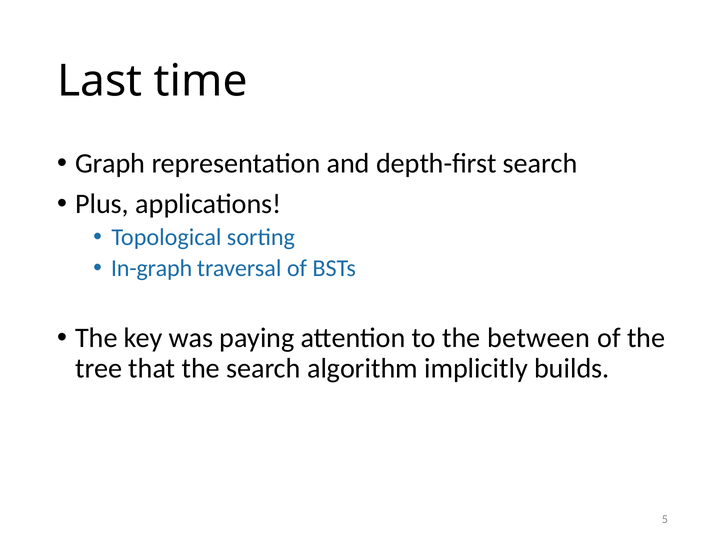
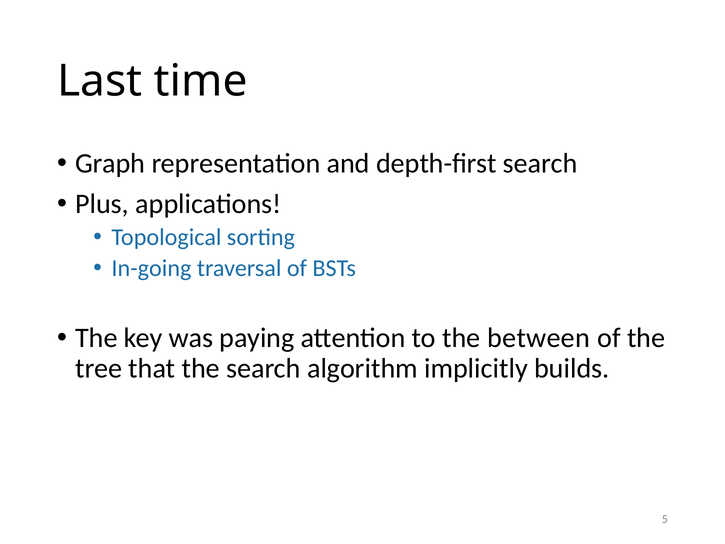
In-graph: In-graph -> In-going
